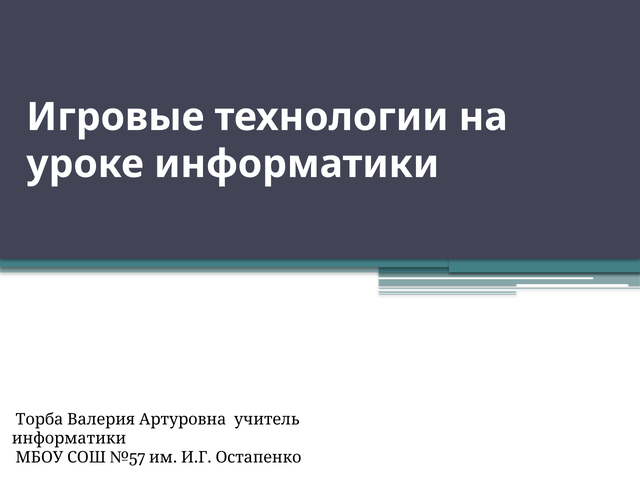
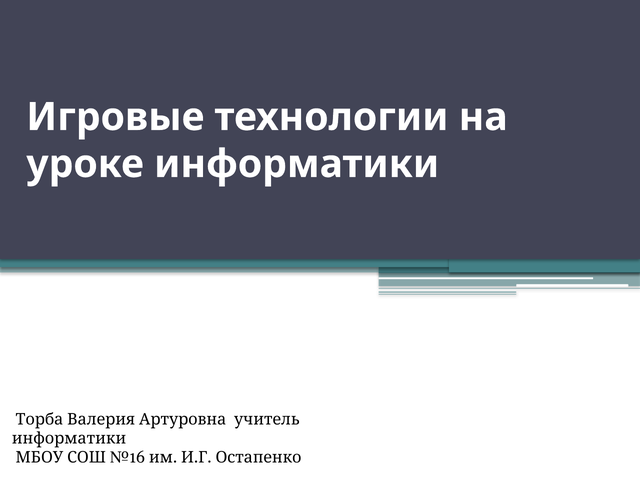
№57: №57 -> №16
